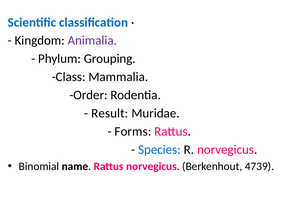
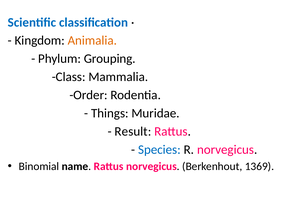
Animalia colour: purple -> orange
Result: Result -> Things
Forms: Forms -> Result
4739: 4739 -> 1369
